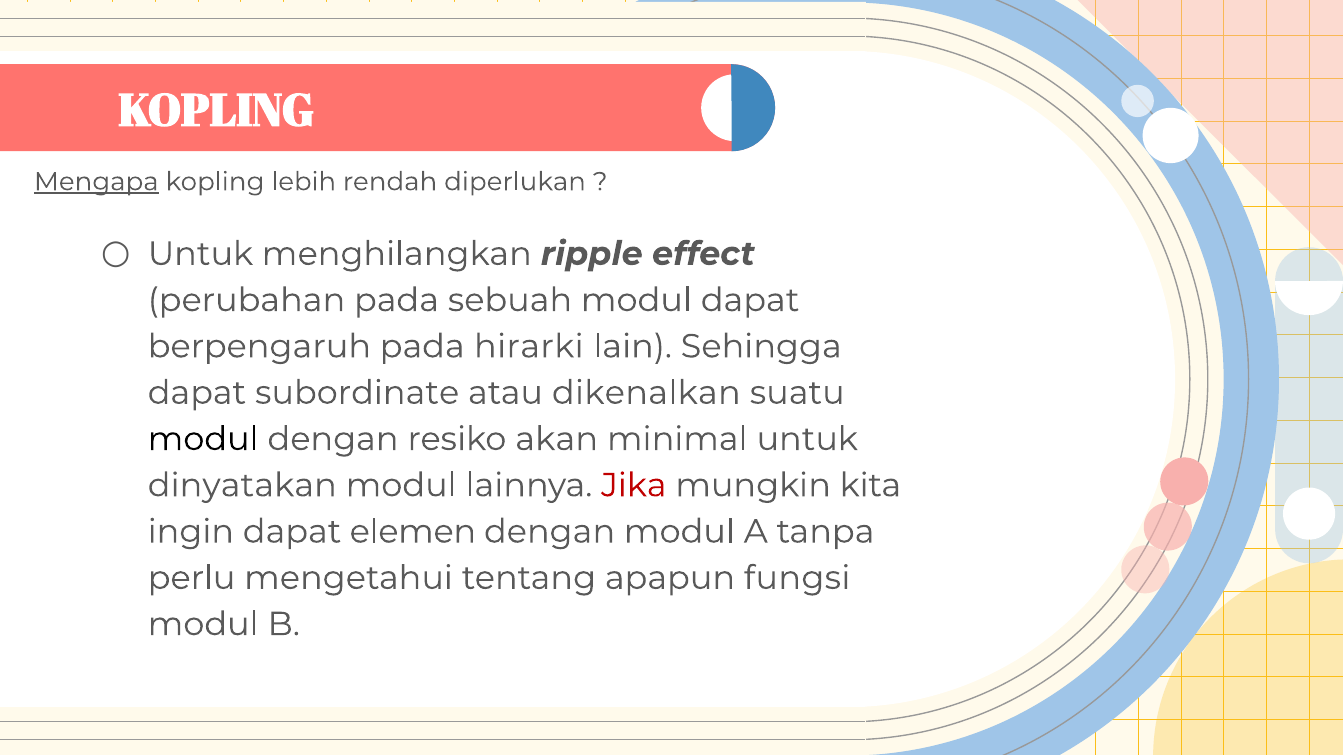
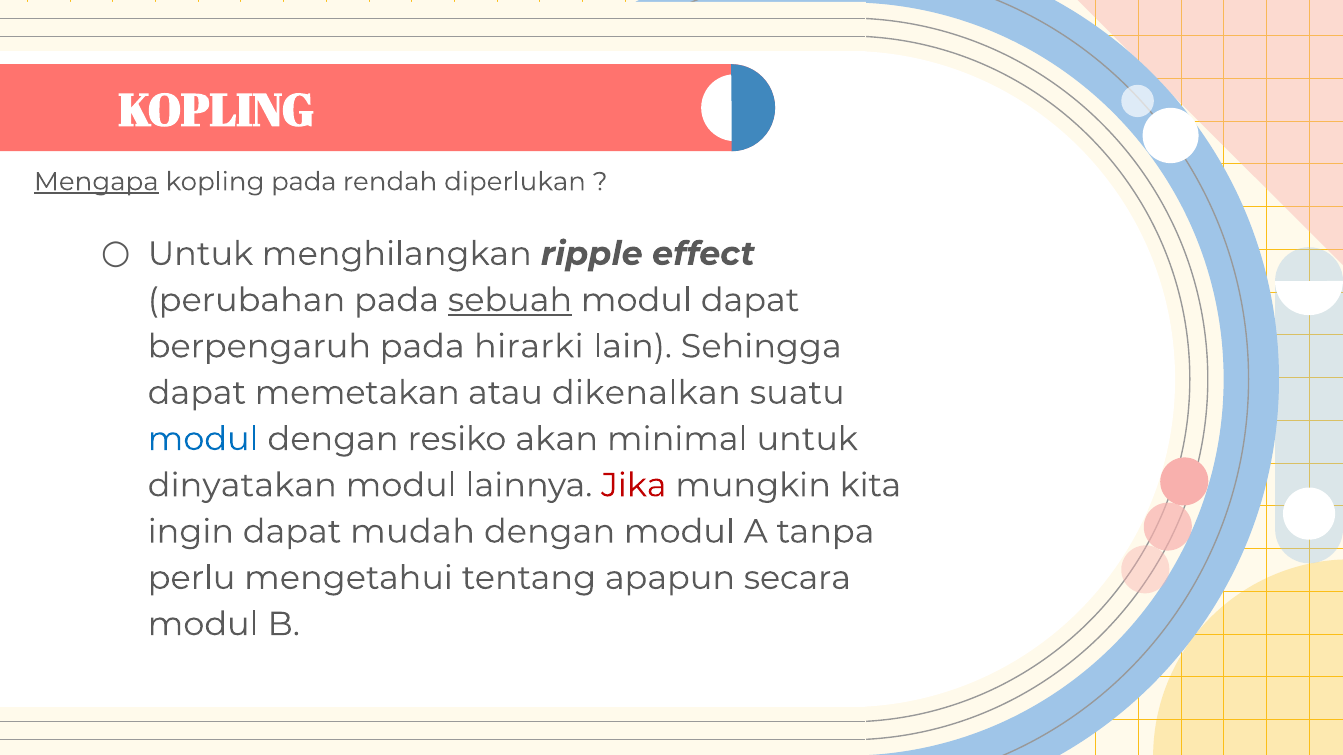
kopling lebih: lebih -> pada
sebuah underline: none -> present
subordinate: subordinate -> memetakan
modul at (203, 439) colour: black -> blue
elemen: elemen -> mudah
fungsi: fungsi -> secara
